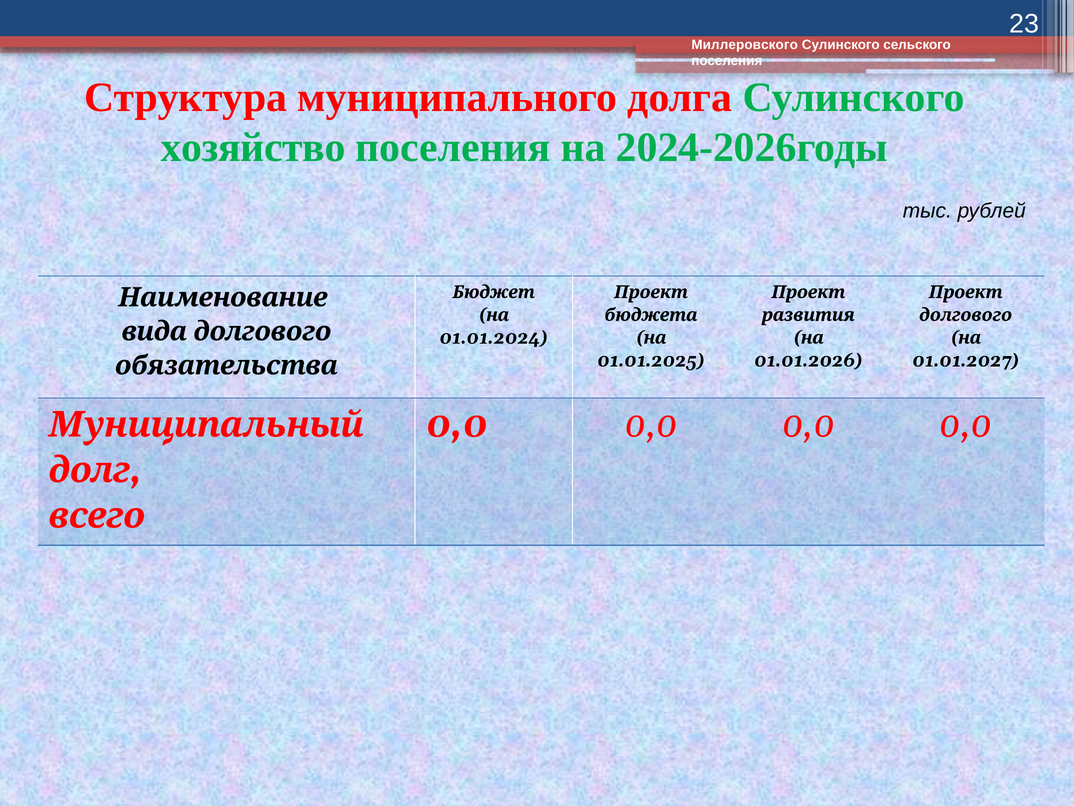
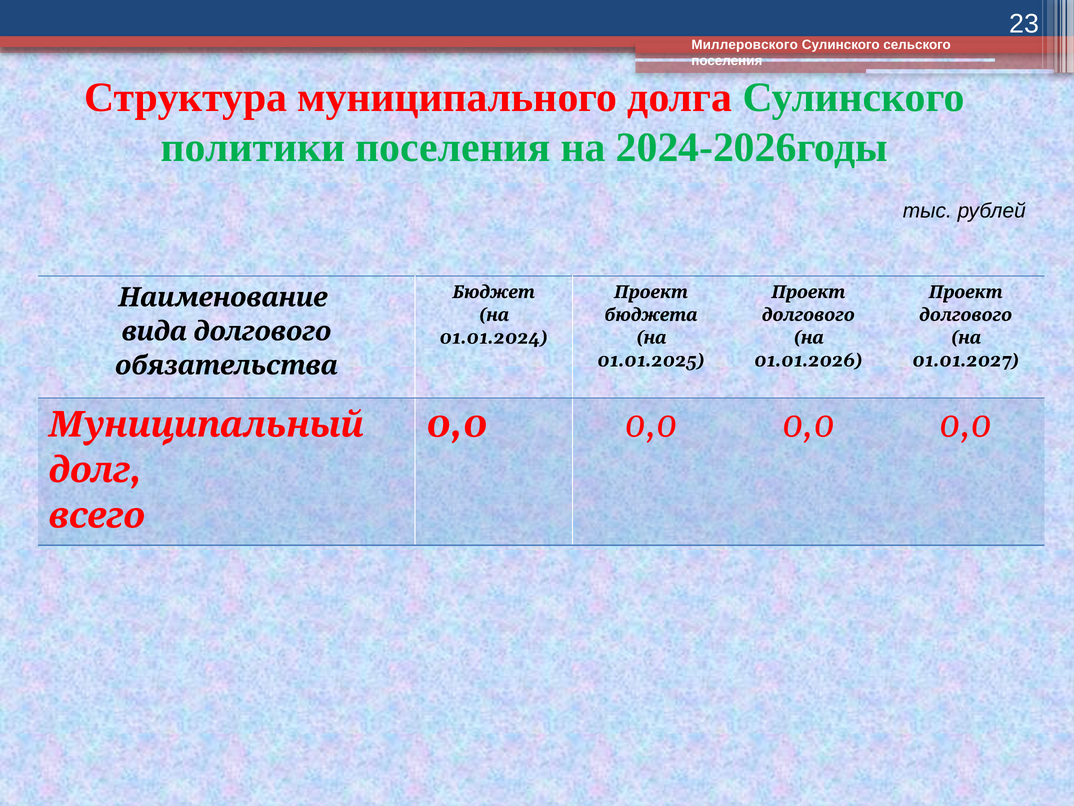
хозяйство: хозяйство -> политики
развития at (808, 315): развития -> долгового
